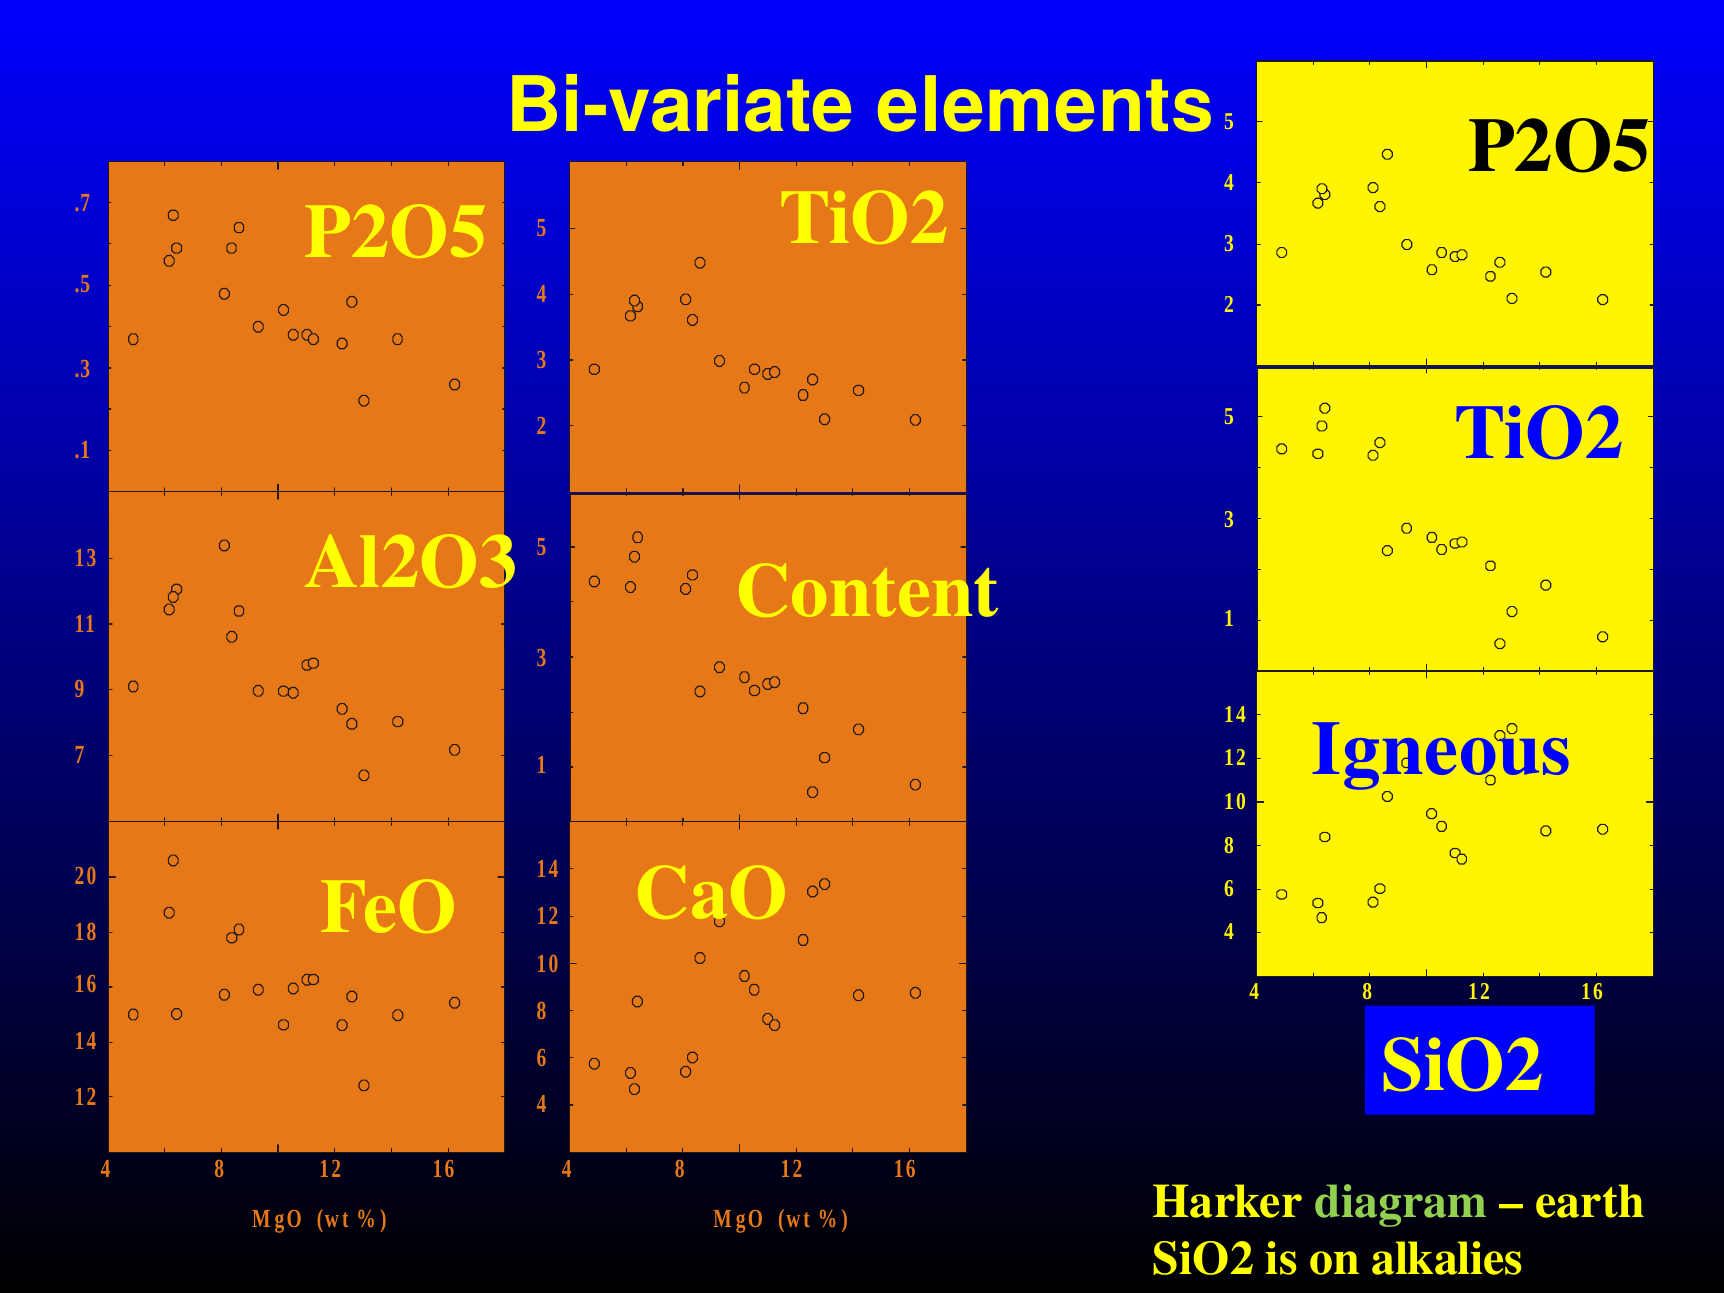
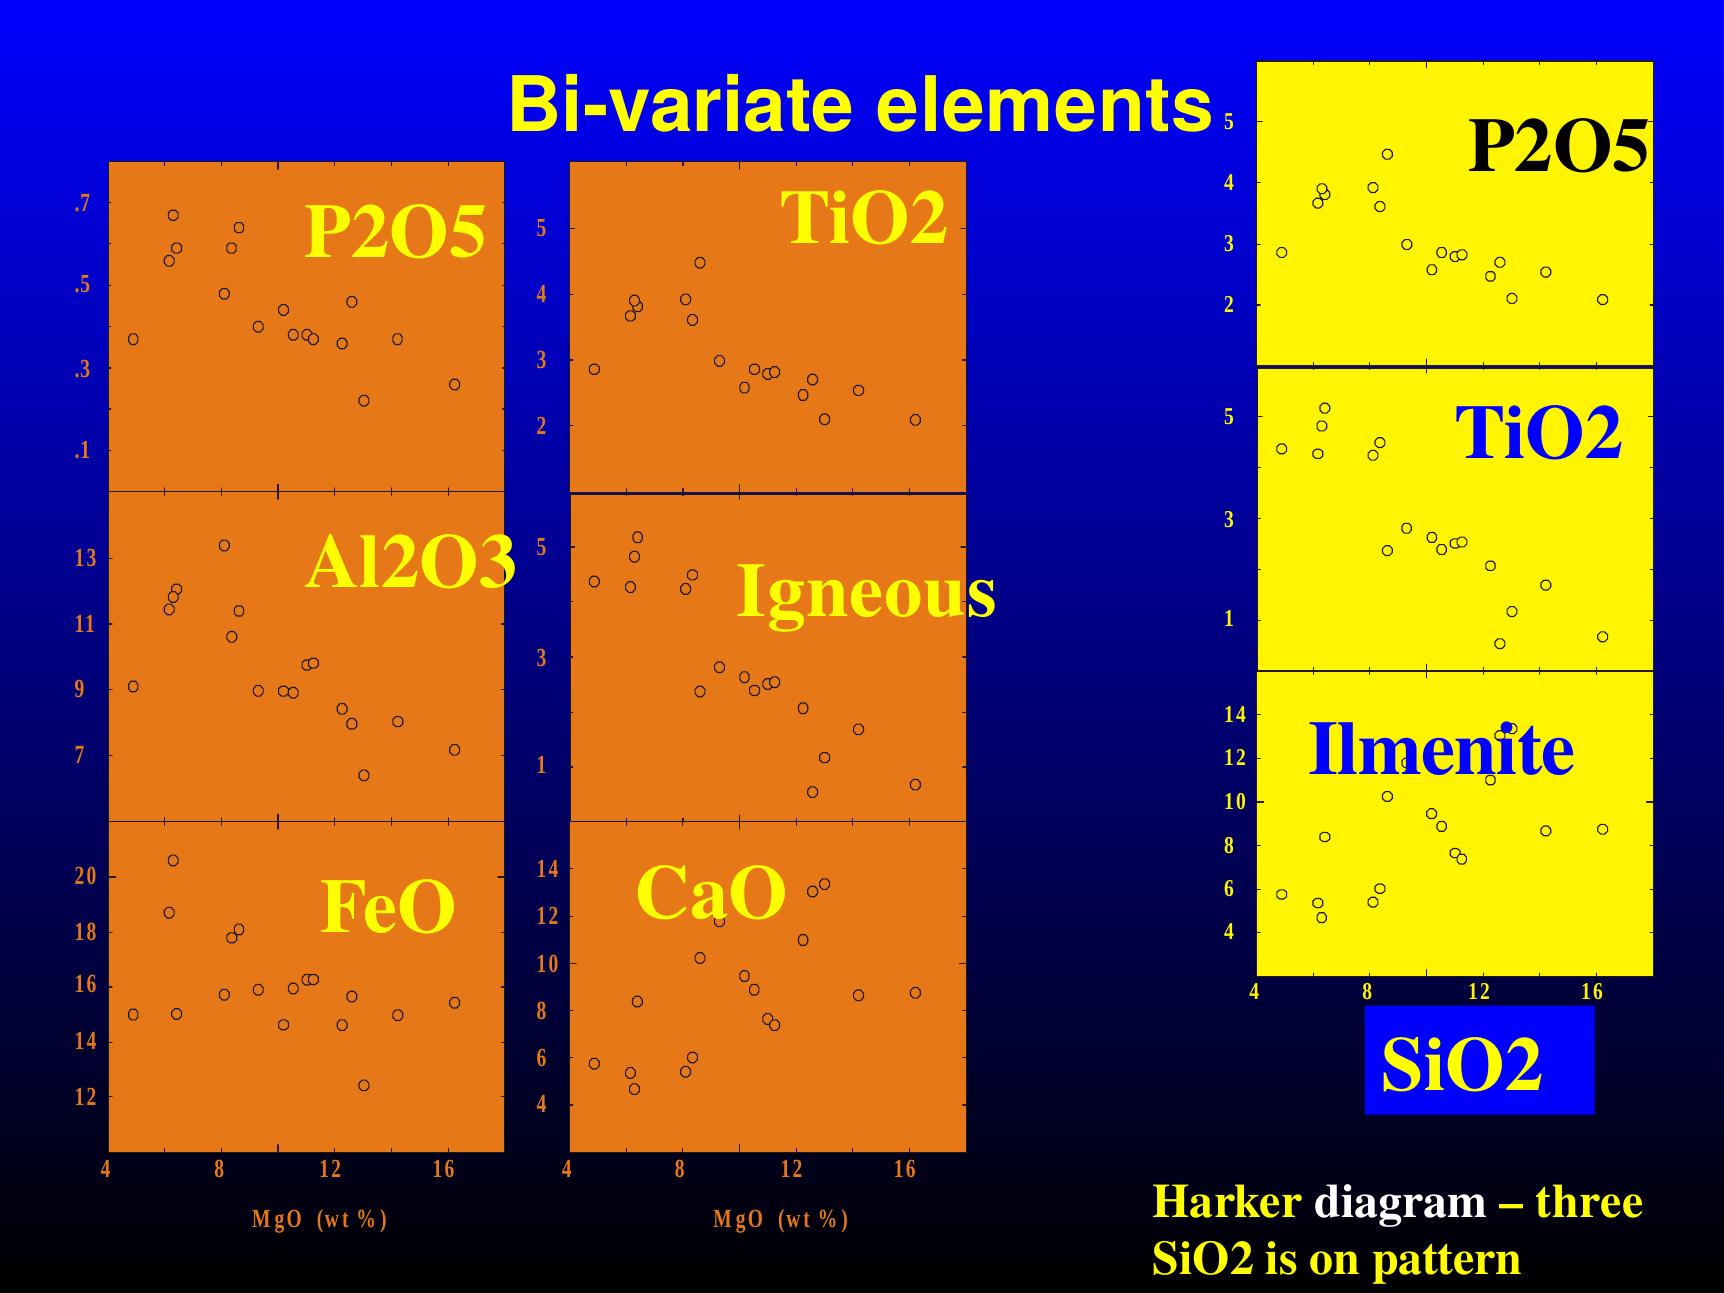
Content: Content -> Igneous
Igneous: Igneous -> Ilmenite
diagram colour: light green -> white
earth: earth -> three
alkalies: alkalies -> pattern
